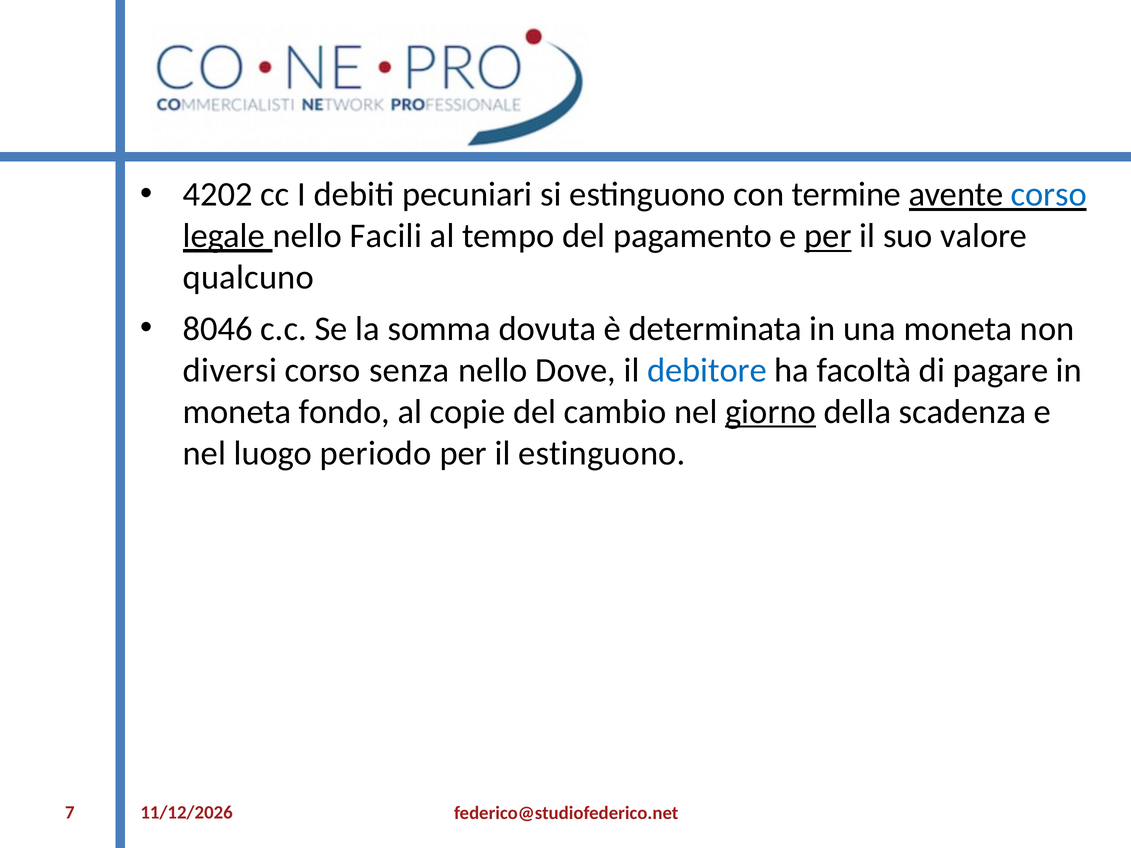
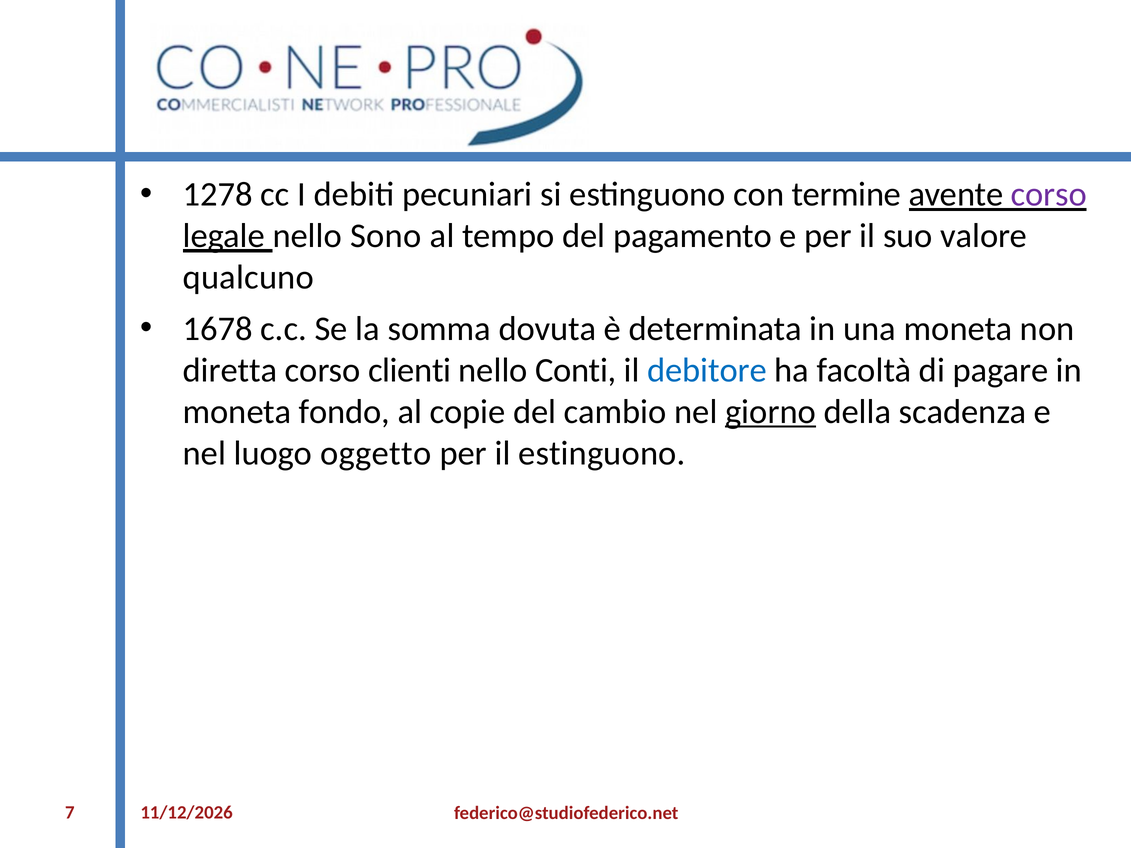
4202: 4202 -> 1278
corso at (1049, 195) colour: blue -> purple
Facili: Facili -> Sono
per at (828, 236) underline: present -> none
8046: 8046 -> 1678
diversi: diversi -> diretta
senza: senza -> clienti
Dove: Dove -> Conti
periodo: periodo -> oggetto
